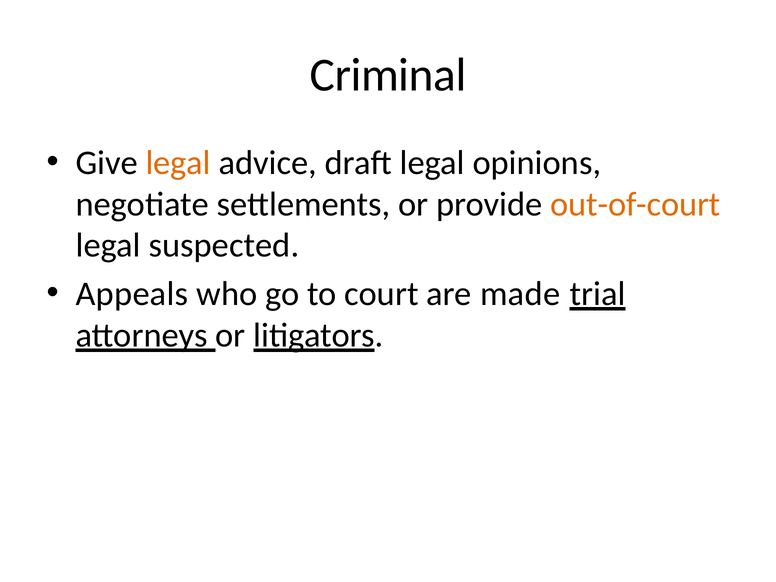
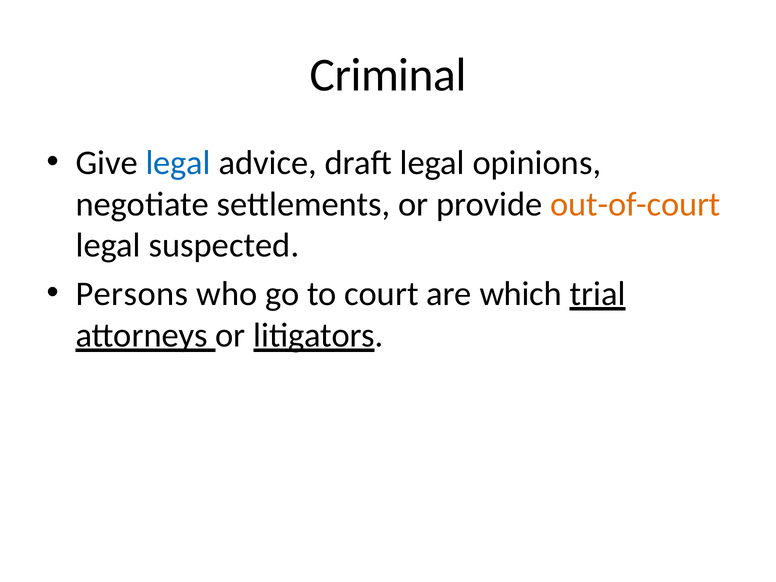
legal at (178, 163) colour: orange -> blue
Appeals: Appeals -> Persons
made: made -> which
